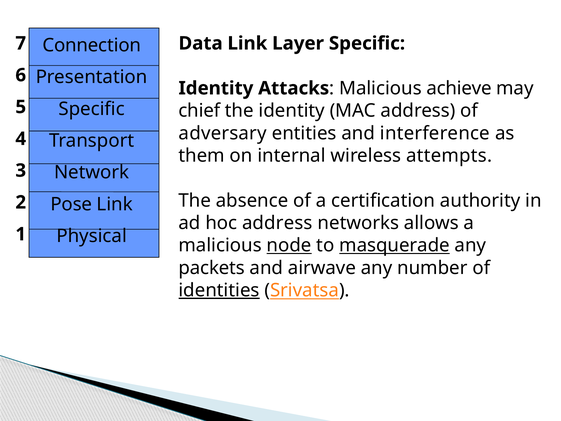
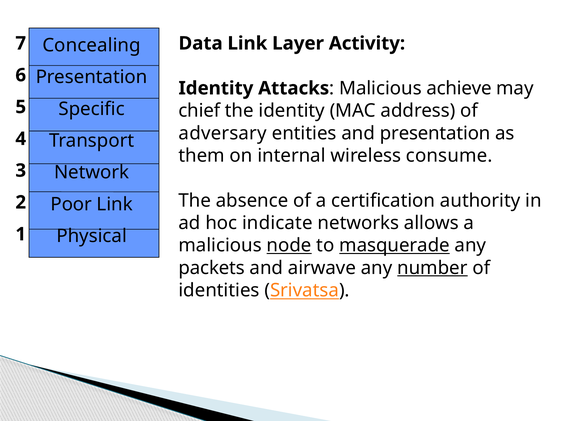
Connection: Connection -> Concealing
Layer Specific: Specific -> Activity
and interference: interference -> presentation
attempts: attempts -> consume
Pose: Pose -> Poor
hoc address: address -> indicate
number underline: none -> present
identities underline: present -> none
